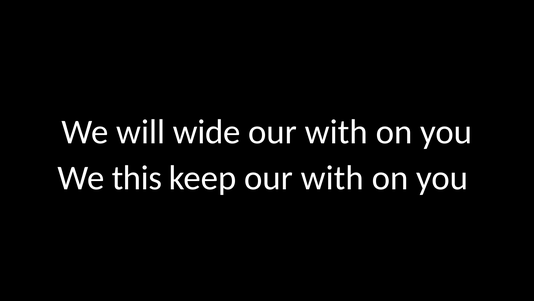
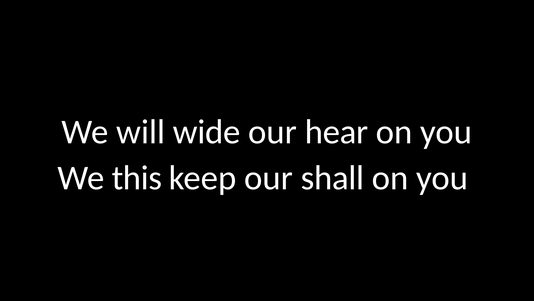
with at (336, 132): with -> hear
keep our with: with -> shall
